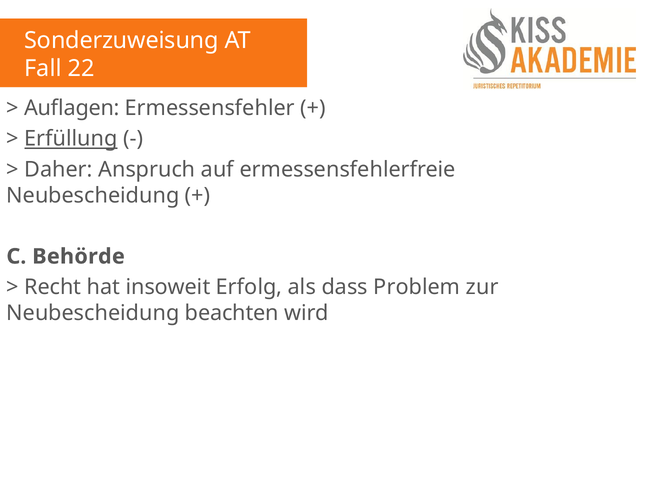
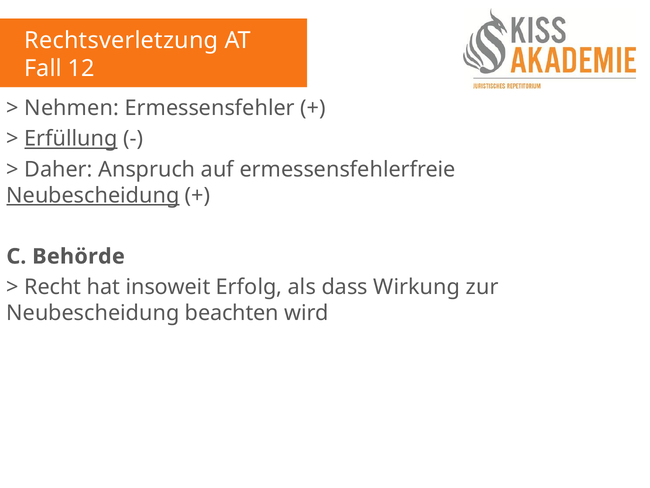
Sonderzuweisung: Sonderzuweisung -> Rechtsverletzung
22: 22 -> 12
Auflagen: Auflagen -> Nehmen
Neubescheidung at (93, 195) underline: none -> present
Problem: Problem -> Wirkung
